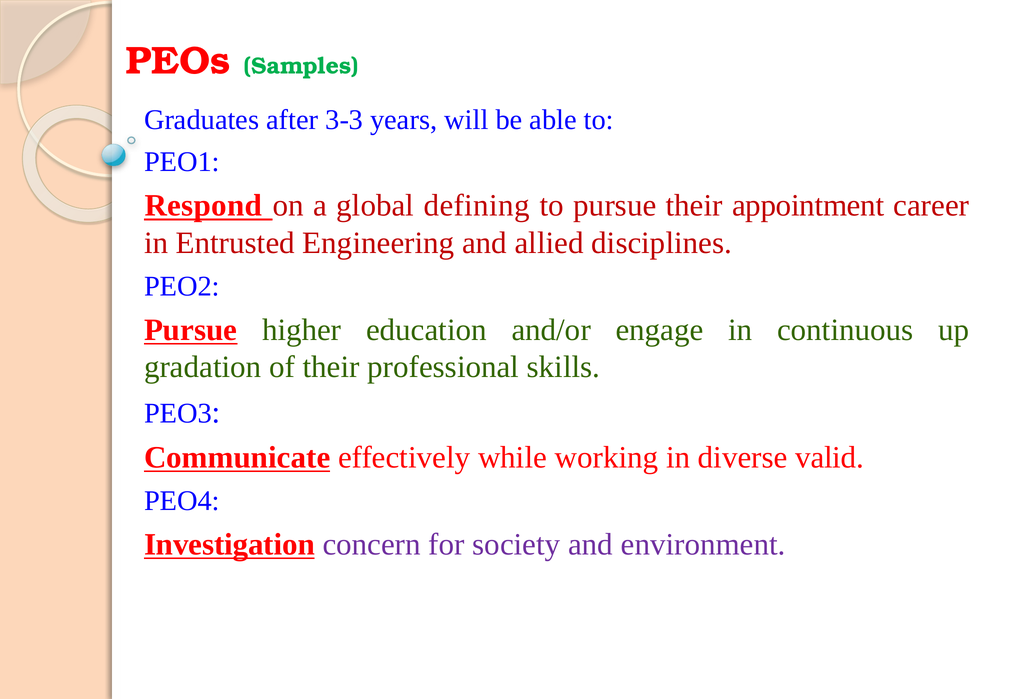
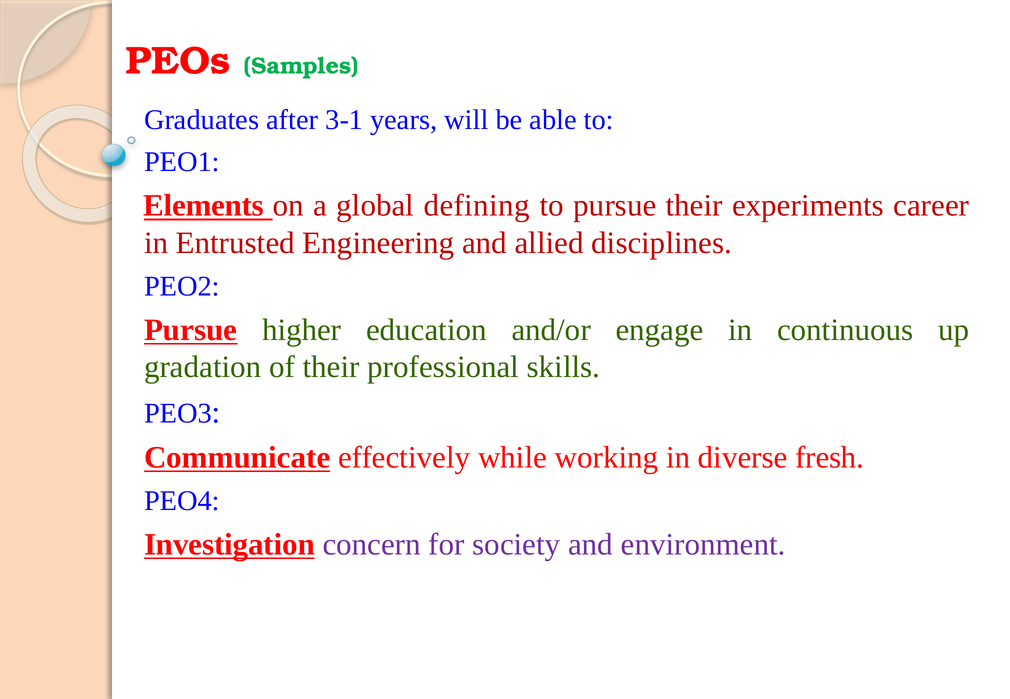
3-3: 3-3 -> 3-1
Respond: Respond -> Elements
appointment: appointment -> experiments
valid: valid -> fresh
